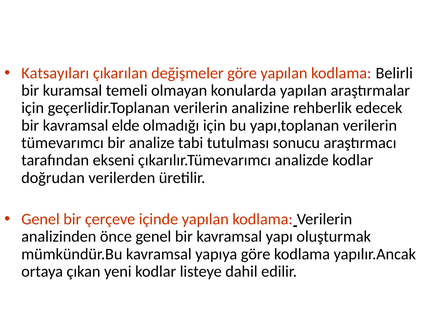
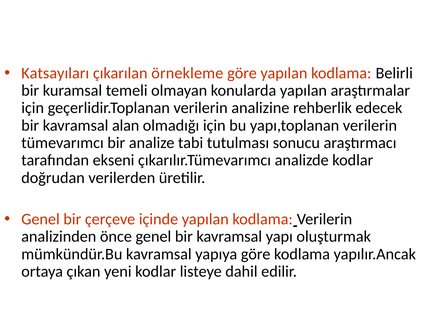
değişmeler: değişmeler -> örnekleme
elde: elde -> alan
